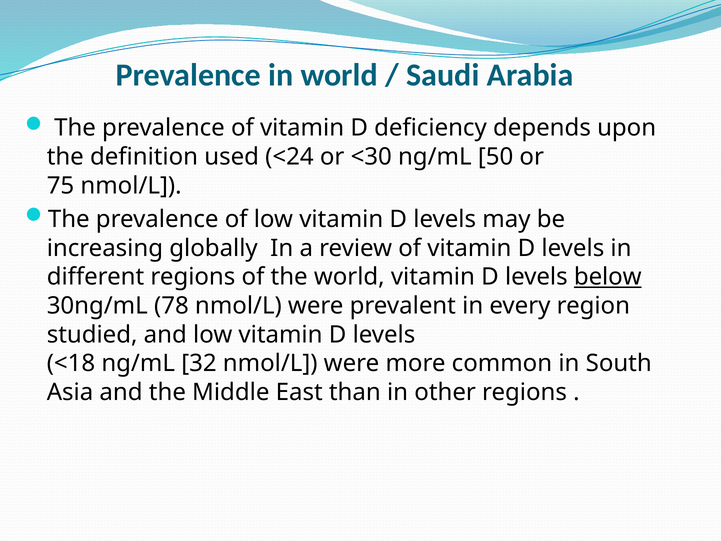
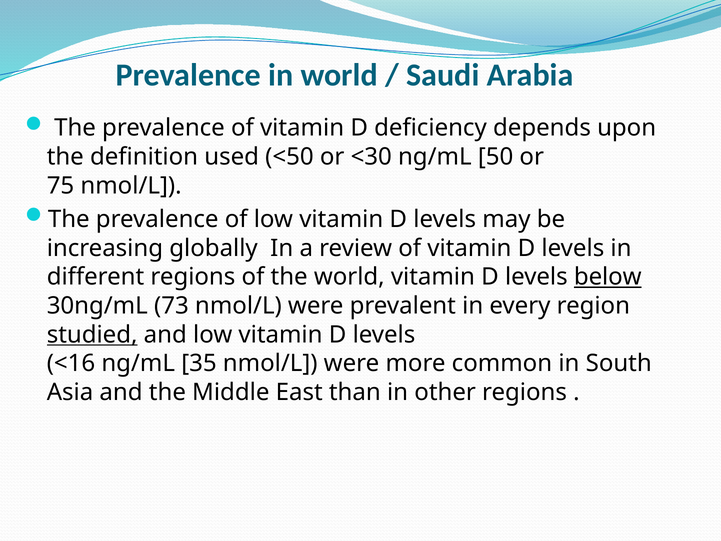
<24: <24 -> <50
78: 78 -> 73
studied underline: none -> present
<18: <18 -> <16
32: 32 -> 35
